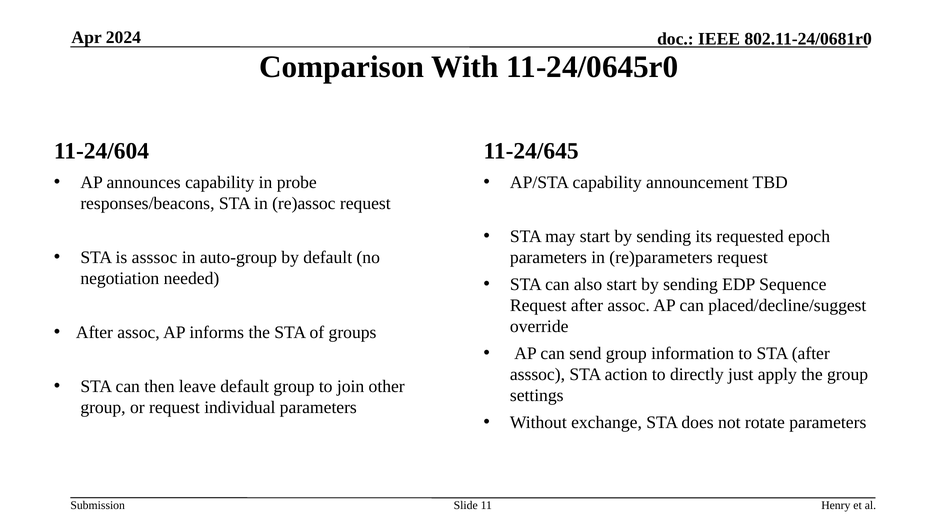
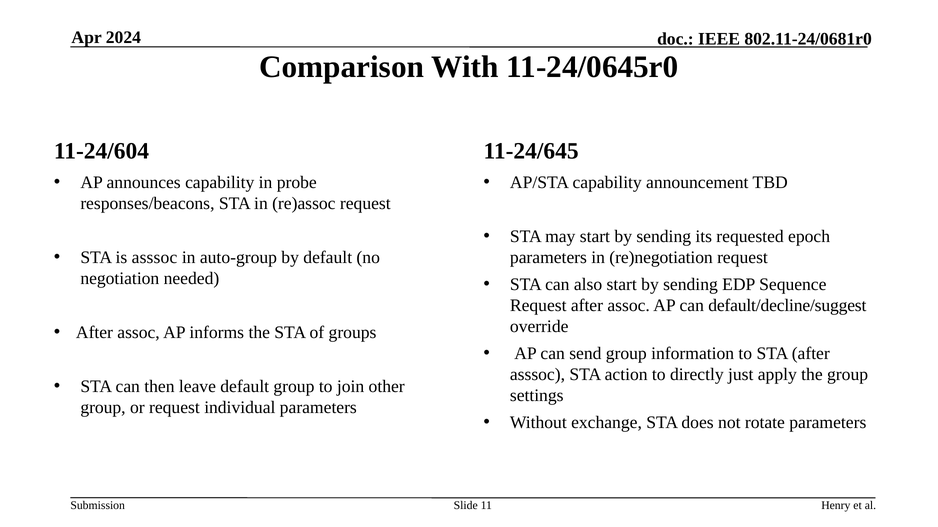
re)parameters: re)parameters -> re)negotiation
placed/decline/suggest: placed/decline/suggest -> default/decline/suggest
